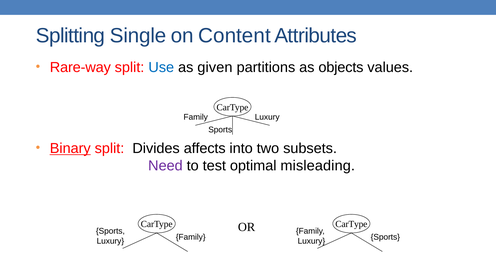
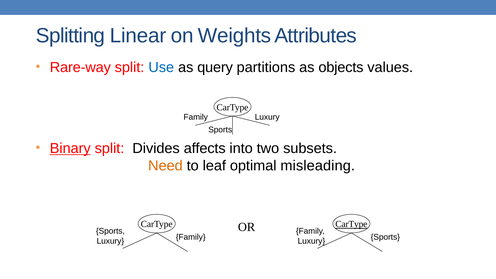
Single: Single -> Linear
Content: Content -> Weights
given: given -> query
Need colour: purple -> orange
test: test -> leaf
CarType at (351, 224) underline: none -> present
